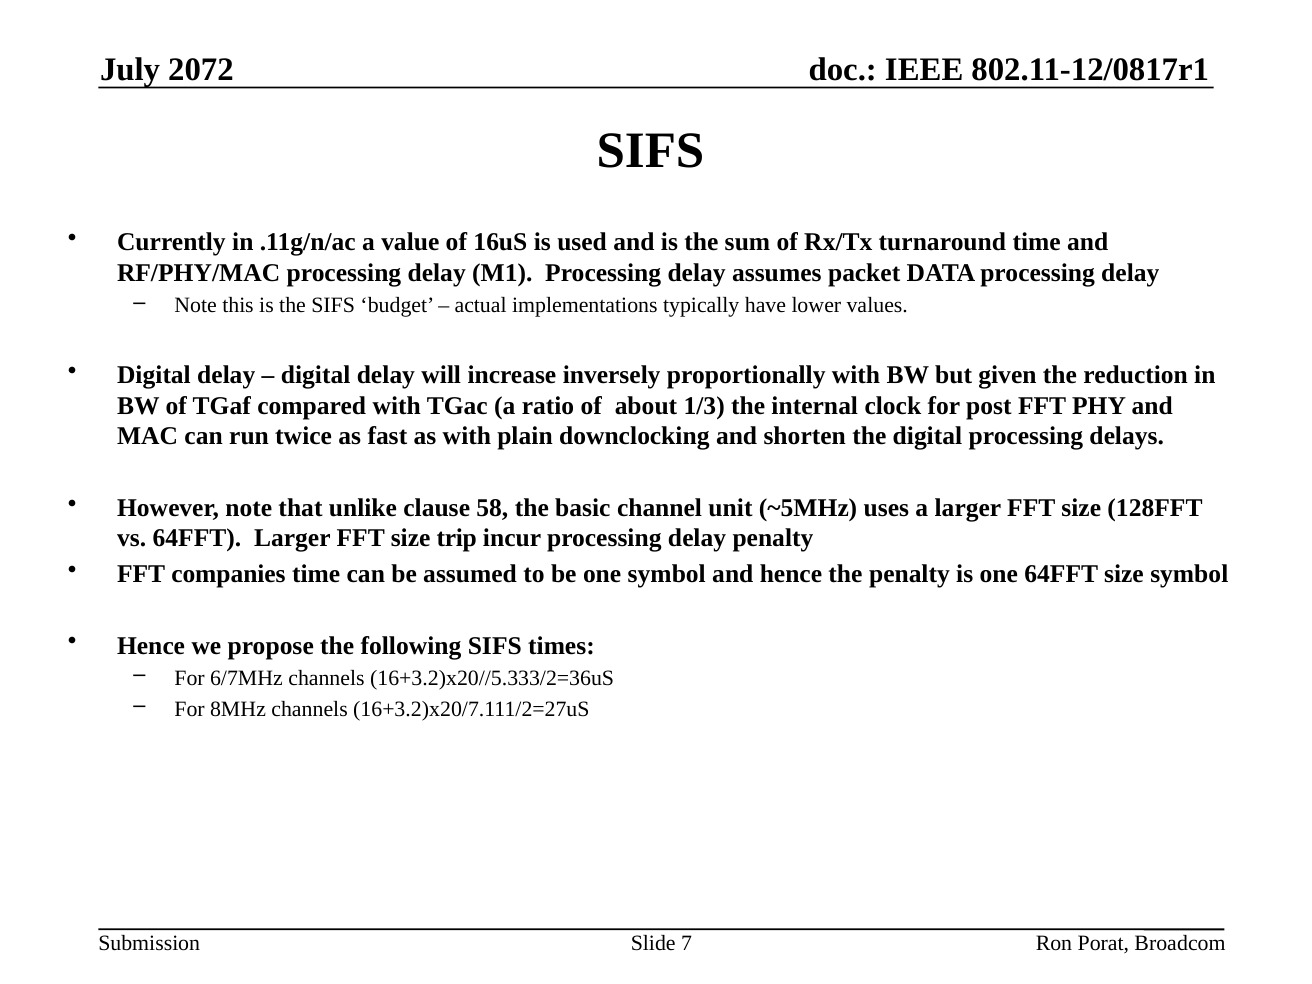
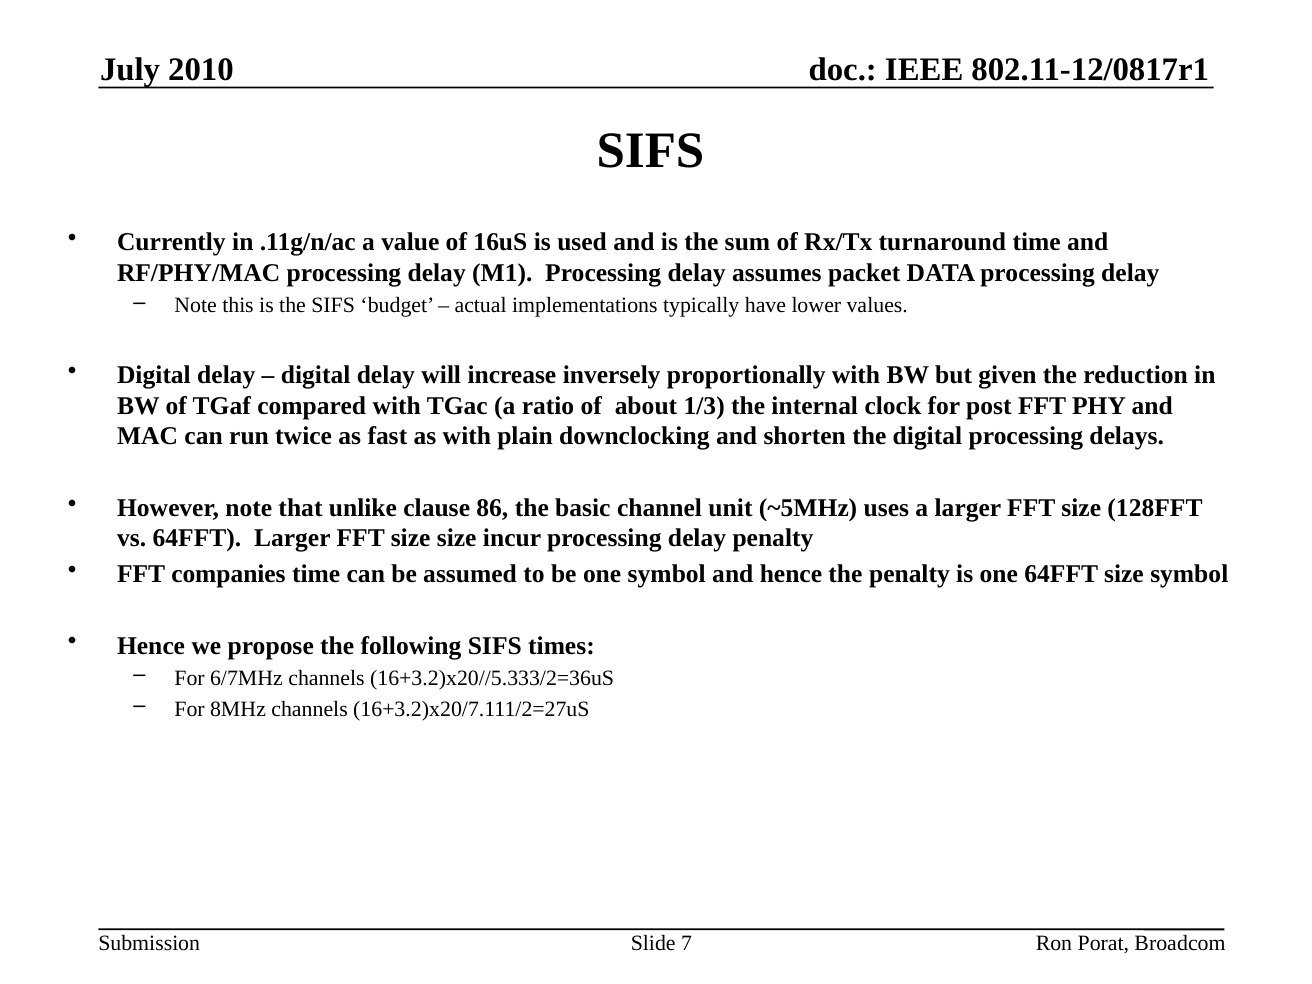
2072: 2072 -> 2010
58: 58 -> 86
size trip: trip -> size
